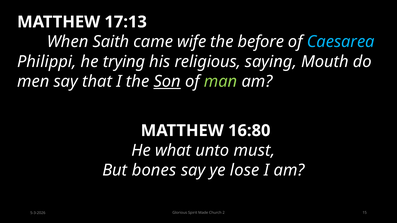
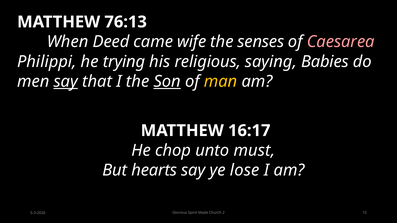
17:13: 17:13 -> 76:13
Saith: Saith -> Deed
before: before -> senses
Caesarea colour: light blue -> pink
Mouth: Mouth -> Babies
say at (66, 82) underline: none -> present
man colour: light green -> yellow
16:80: 16:80 -> 16:17
what: what -> chop
bones: bones -> hearts
